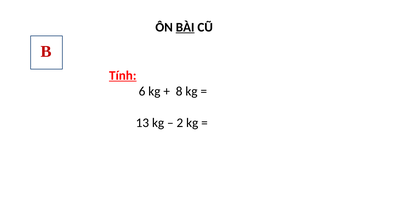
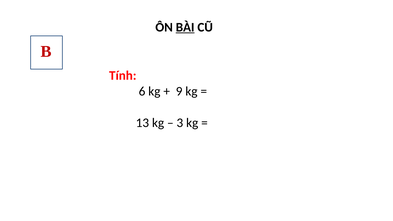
Tính underline: present -> none
8: 8 -> 9
2: 2 -> 3
